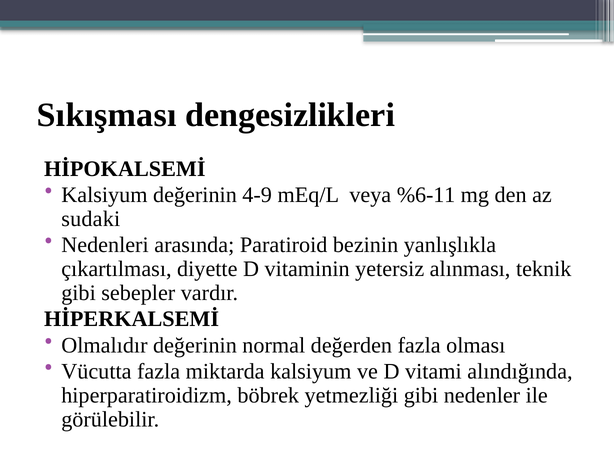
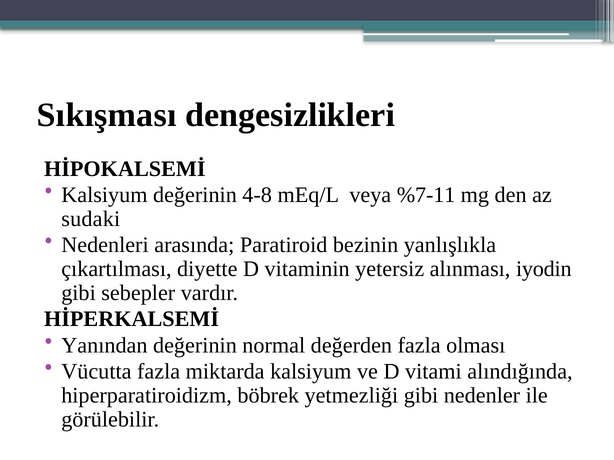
4-9: 4-9 -> 4-8
%6-11: %6-11 -> %7-11
teknik: teknik -> iyodin
Olmalıdır: Olmalıdır -> Yanından
